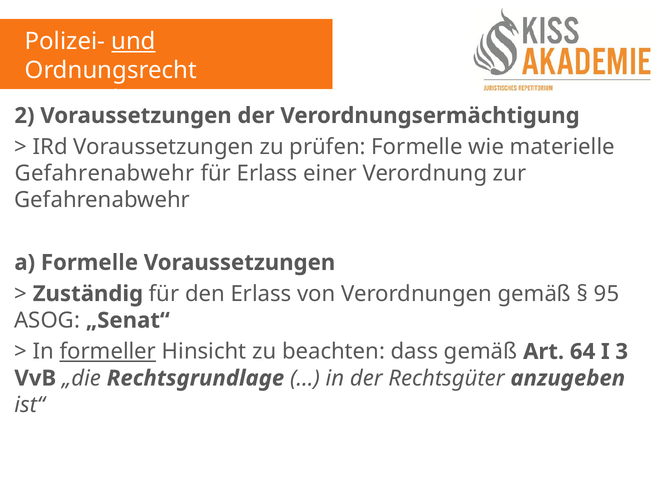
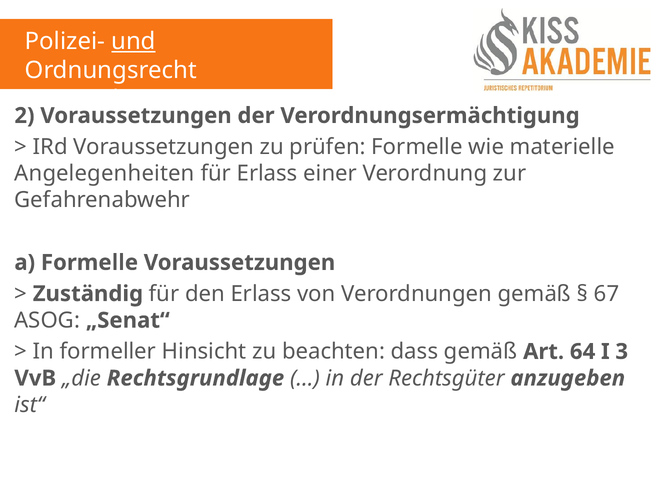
Gefahrenabwehr at (104, 173): Gefahrenabwehr -> Angelegenheiten
95: 95 -> 67
formeller underline: present -> none
